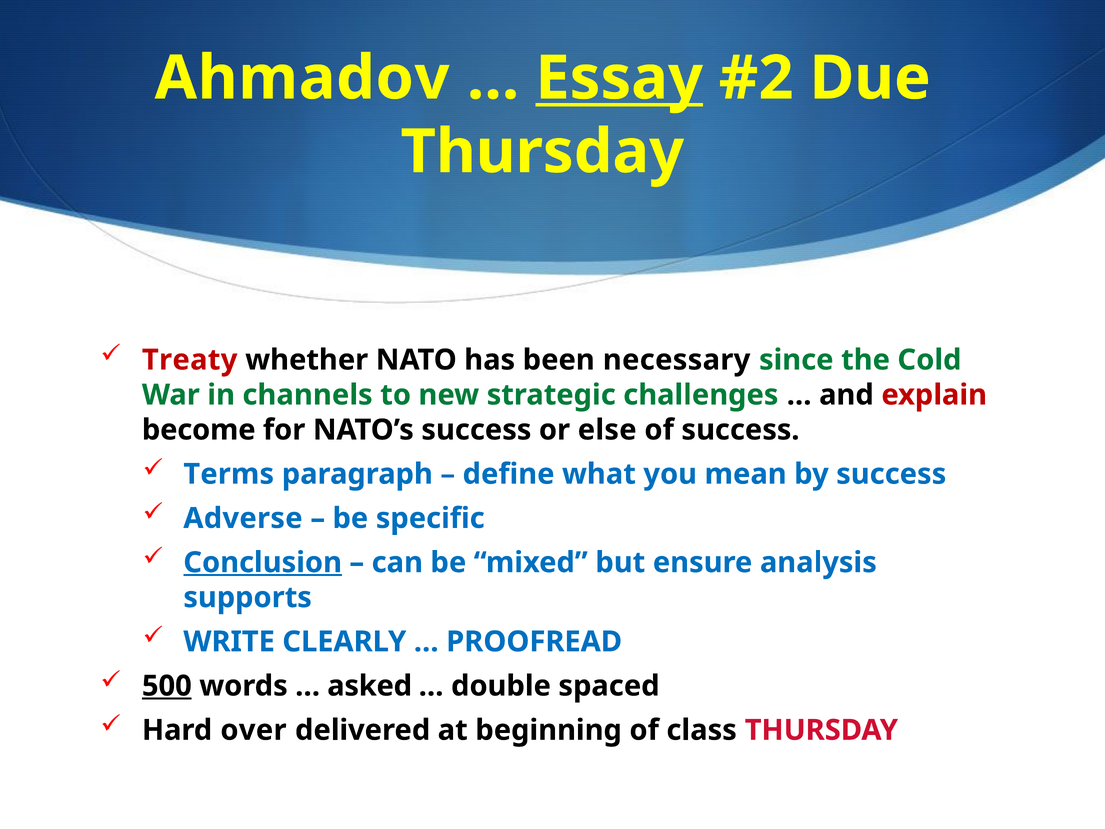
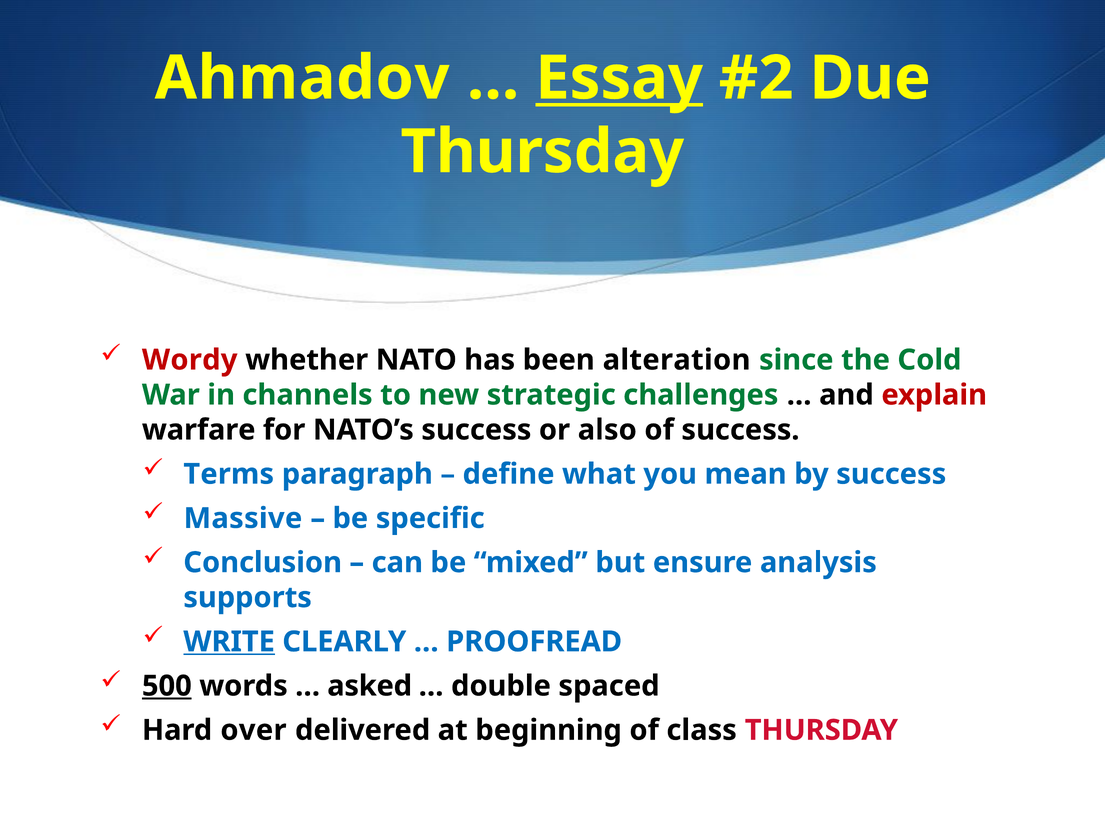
Treaty: Treaty -> Wordy
necessary: necessary -> alteration
become: become -> warfare
else: else -> also
Adverse: Adverse -> Massive
Conclusion underline: present -> none
WRITE underline: none -> present
